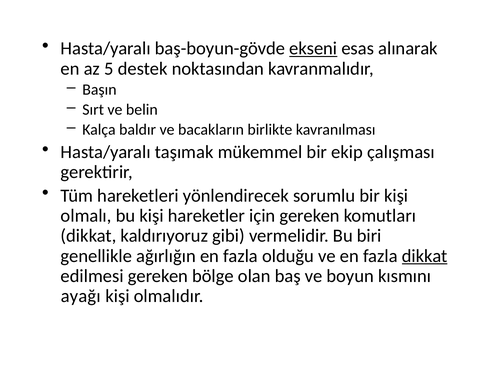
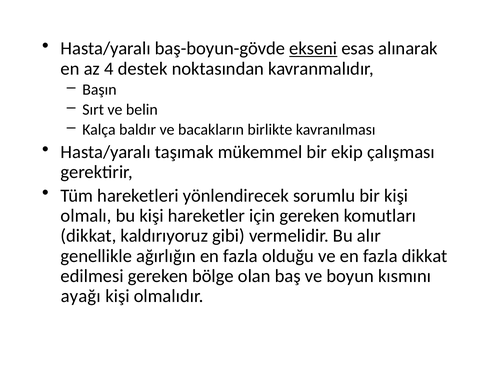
5: 5 -> 4
biri: biri -> alır
dikkat at (425, 256) underline: present -> none
